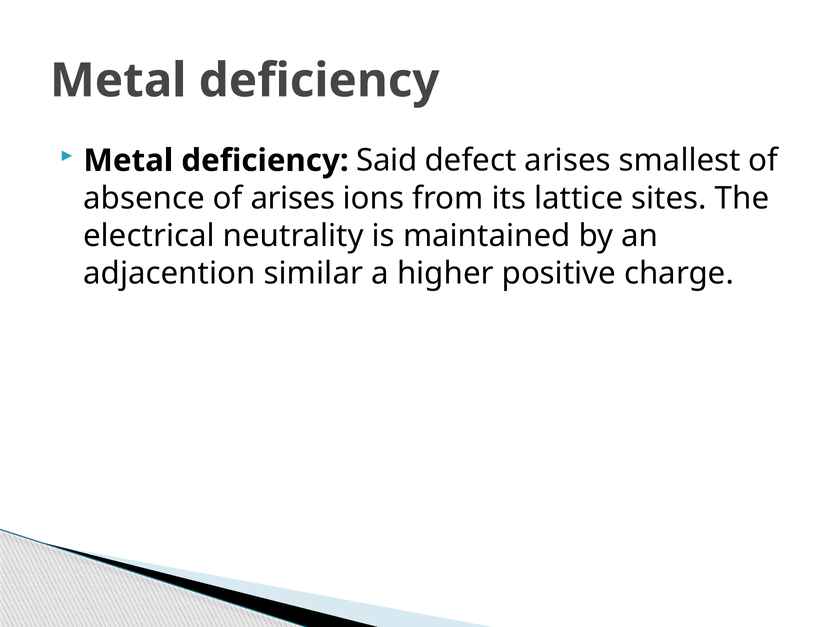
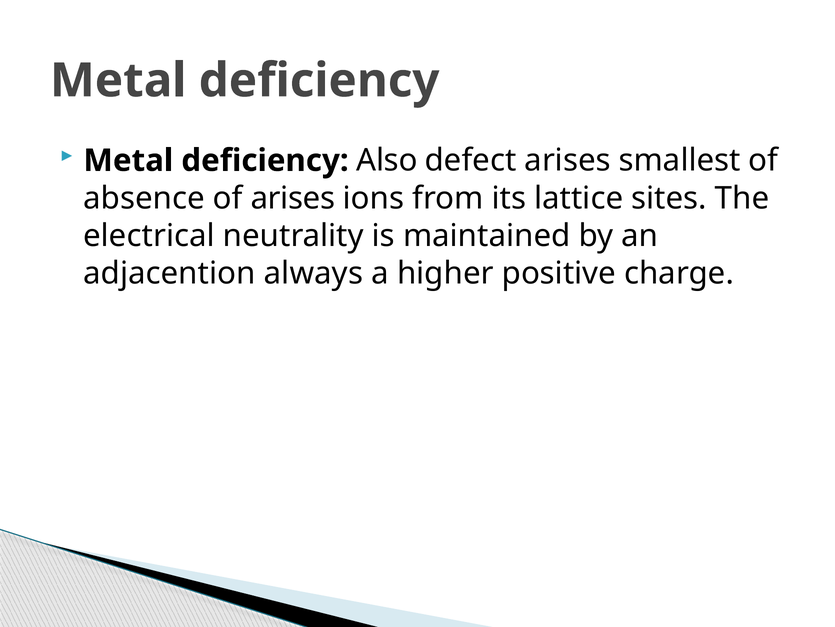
Said: Said -> Also
similar: similar -> always
